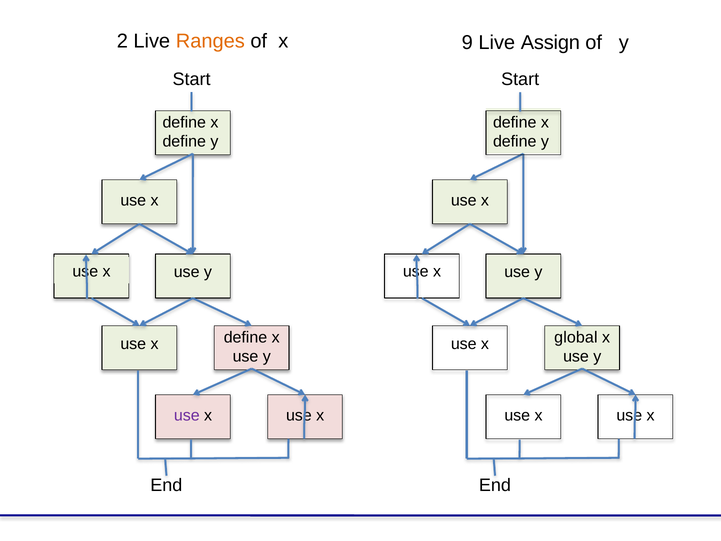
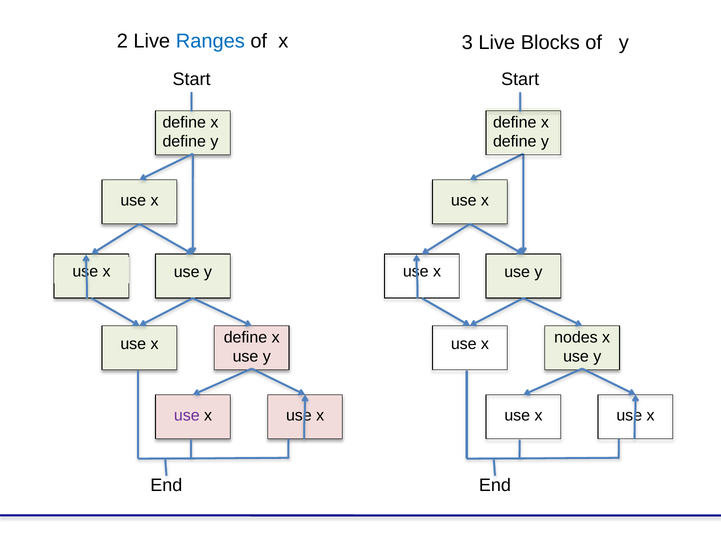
Ranges colour: orange -> blue
9: 9 -> 3
Assign: Assign -> Blocks
global: global -> nodes
